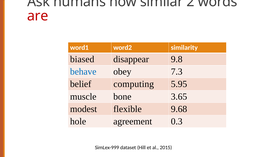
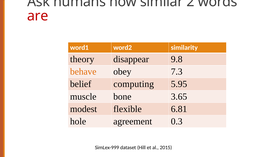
biased: biased -> theory
behave colour: blue -> orange
9.68: 9.68 -> 6.81
